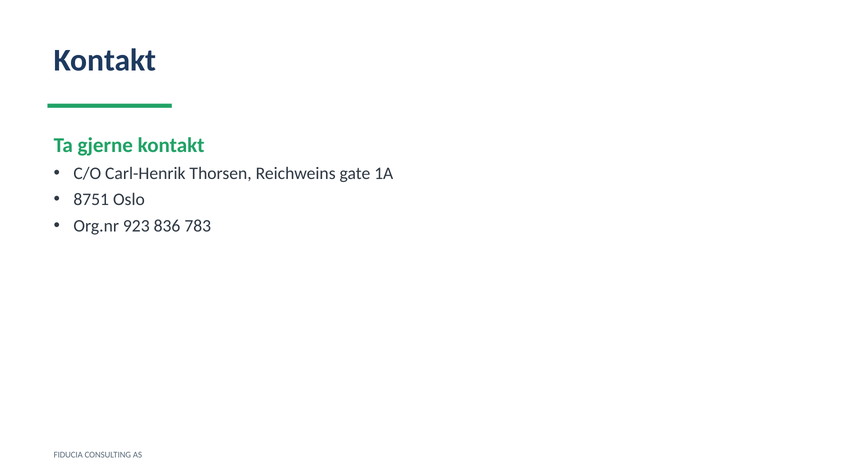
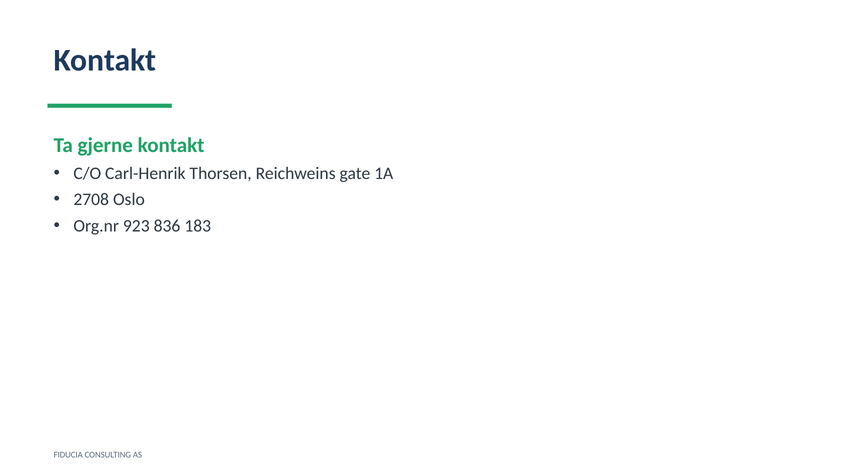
8751: 8751 -> 2708
783: 783 -> 183
